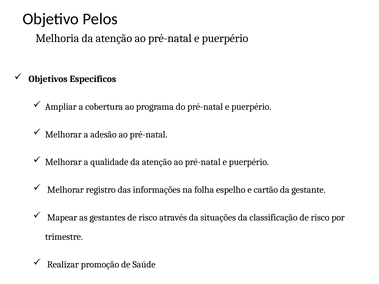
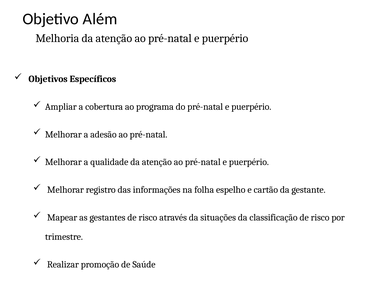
Pelos: Pelos -> Além
